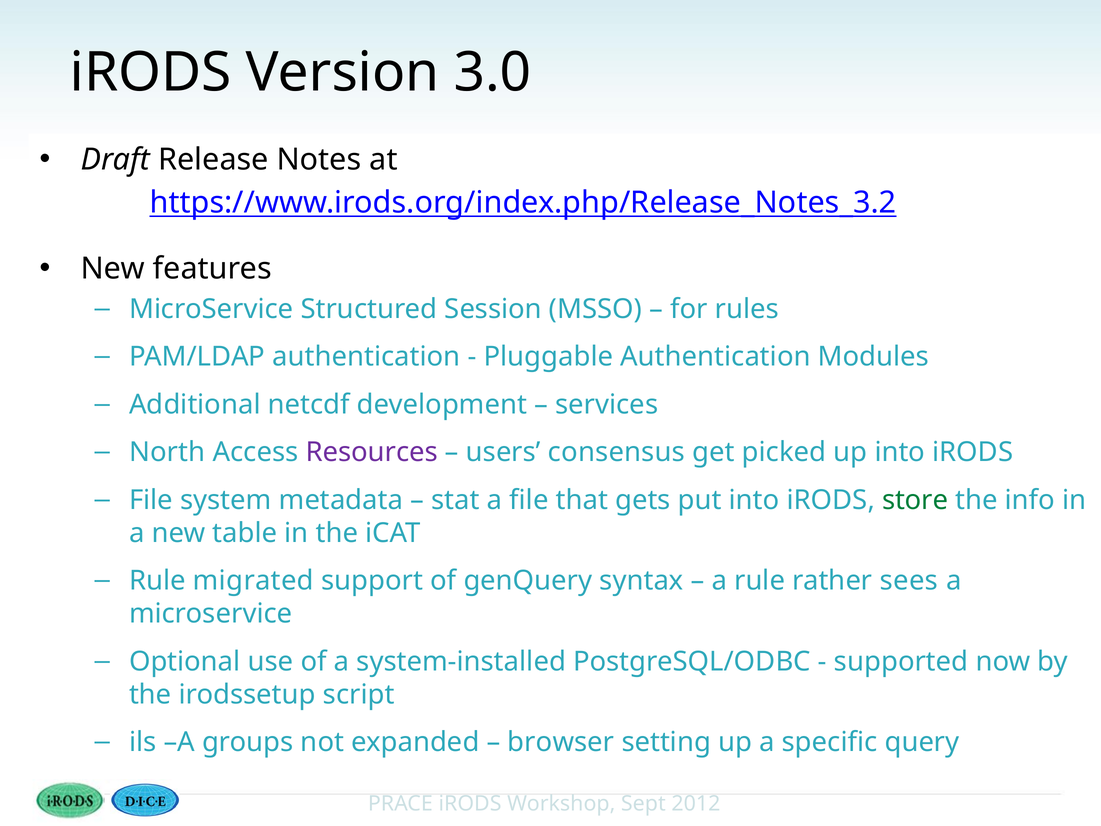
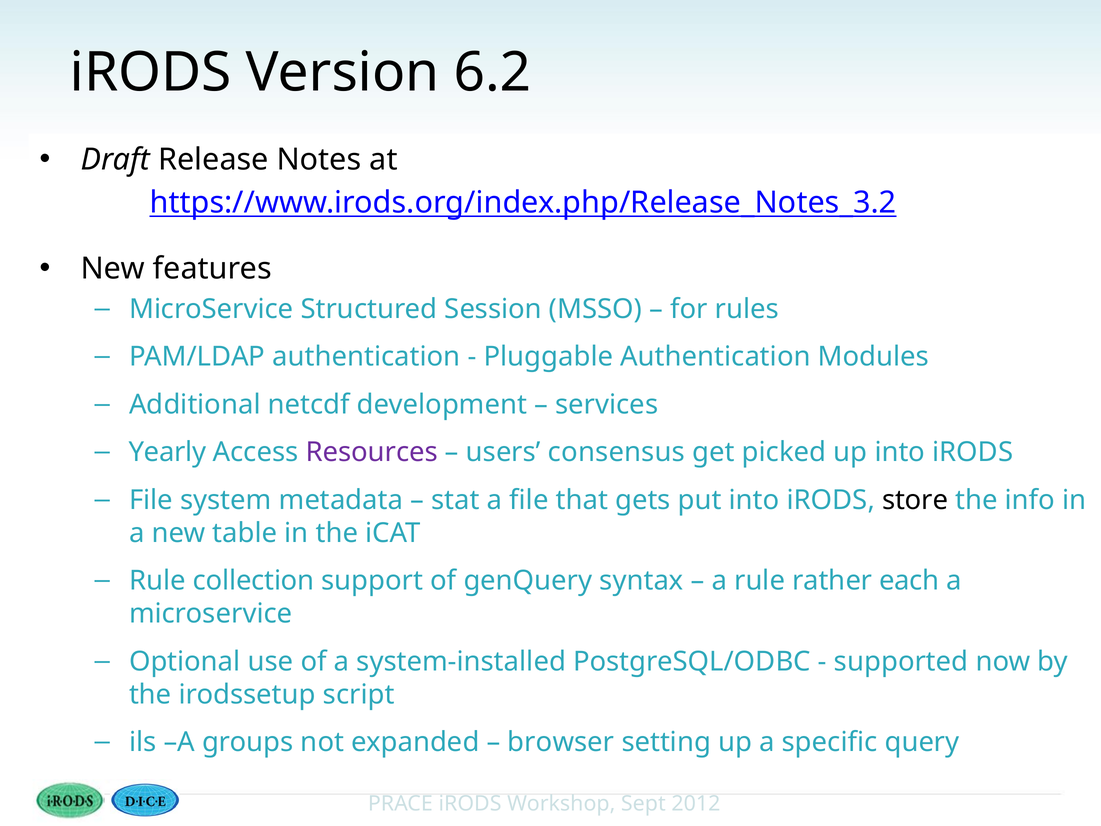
3.0: 3.0 -> 6.2
North: North -> Yearly
store colour: green -> black
migrated: migrated -> collection
sees: sees -> each
